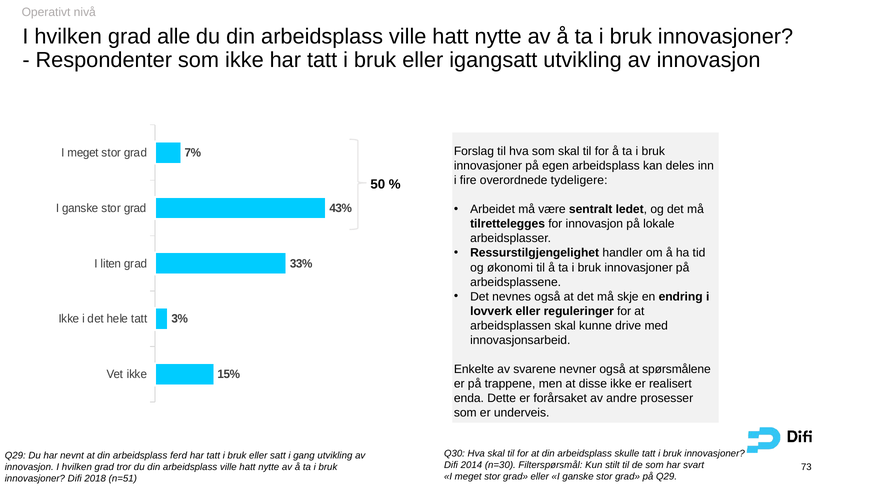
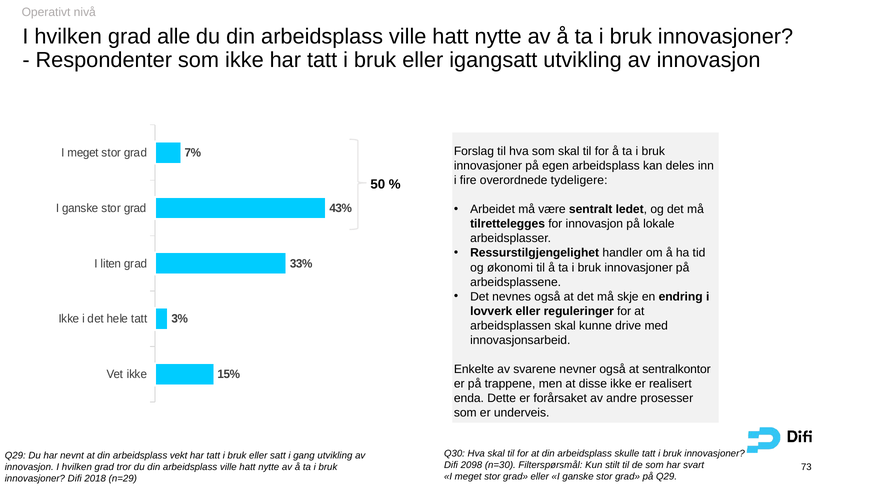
spørsmålene: spørsmålene -> sentralkontor
ferd: ferd -> vekt
2014: 2014 -> 2098
n=51: n=51 -> n=29
